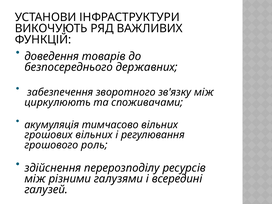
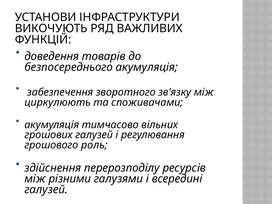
безпосереднього державних: державних -> акумуляція
грошових вільних: вільних -> галузей
